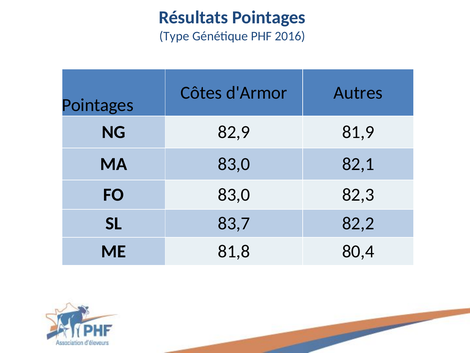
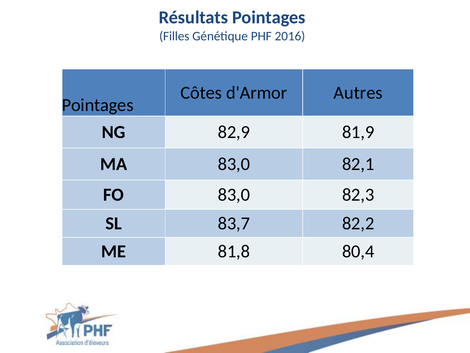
Type: Type -> Filles
